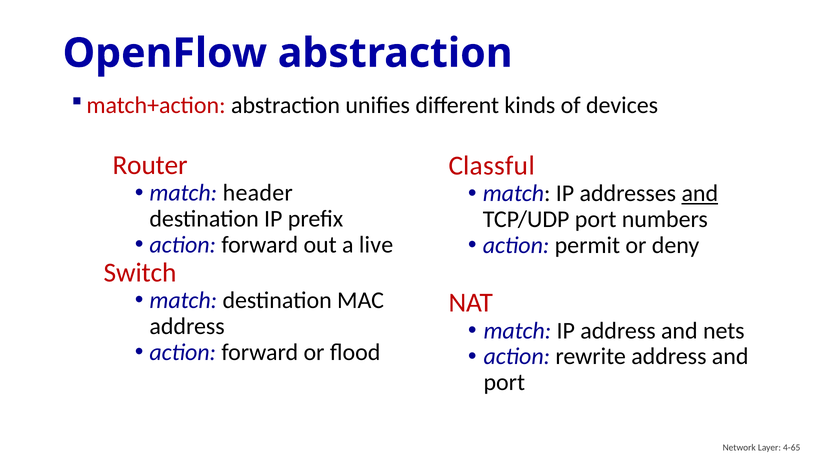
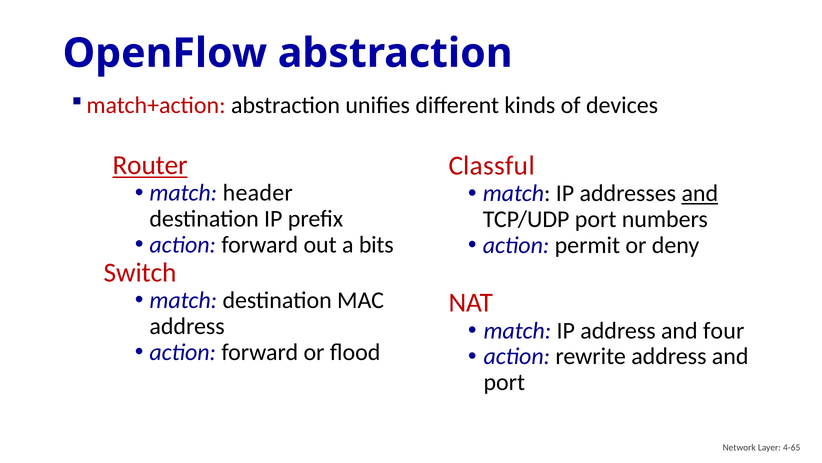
Router underline: none -> present
live: live -> bits
nets: nets -> four
